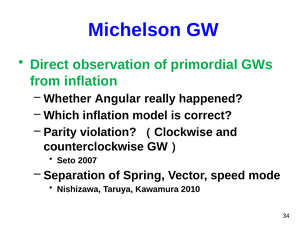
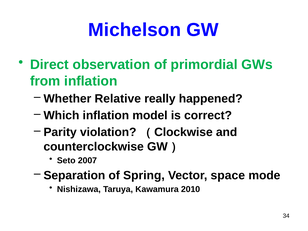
Angular: Angular -> Relative
speed: speed -> space
